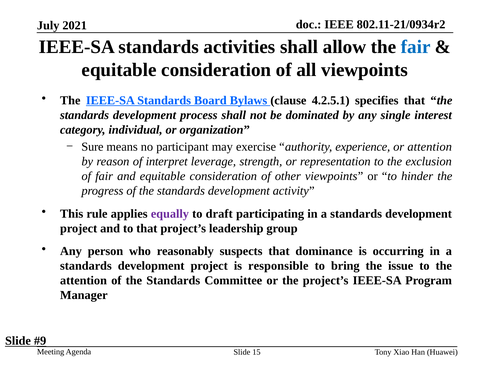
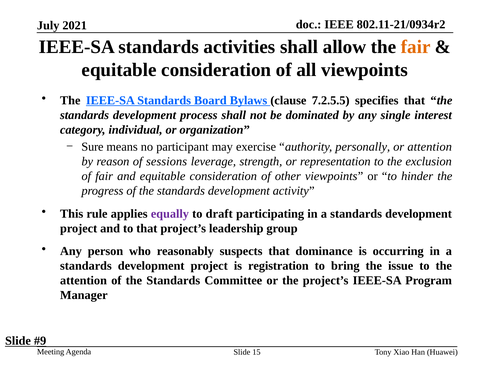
fair at (416, 47) colour: blue -> orange
4.2.5.1: 4.2.5.1 -> 7.2.5.5
experience: experience -> personally
interpret: interpret -> sessions
responsible: responsible -> registration
